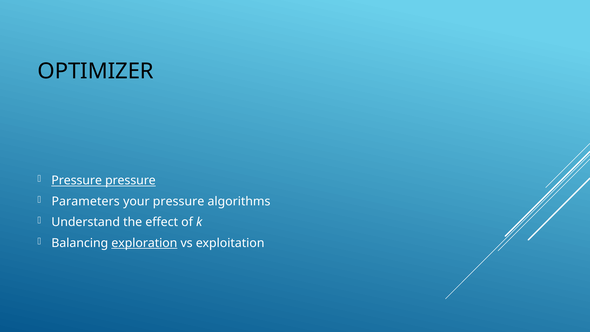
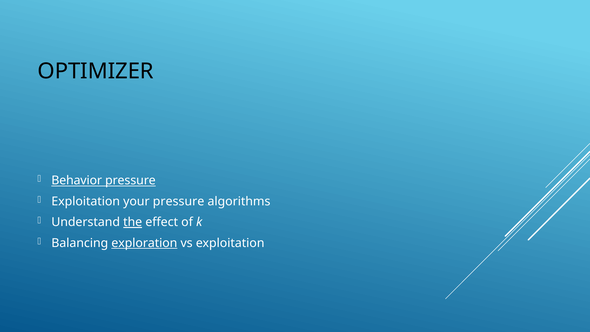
Pressure at (77, 180): Pressure -> Behavior
Parameters at (86, 201): Parameters -> Exploitation
the underline: none -> present
